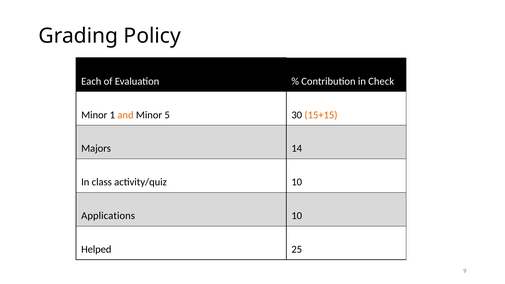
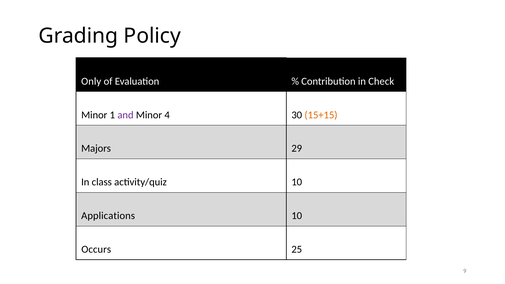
Each: Each -> Only
and colour: orange -> purple
5: 5 -> 4
14: 14 -> 29
Helped: Helped -> Occurs
